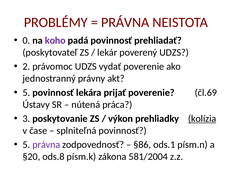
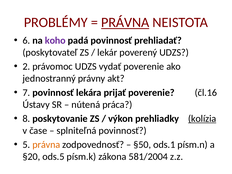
PRÁVNA at (125, 22) underline: none -> present
0: 0 -> 6
5 at (26, 93): 5 -> 7
čl.69: čl.69 -> čl.16
3: 3 -> 8
právna at (46, 145) colour: purple -> orange
§86: §86 -> §50
ods.8: ods.8 -> ods.5
